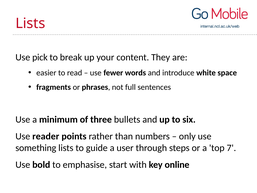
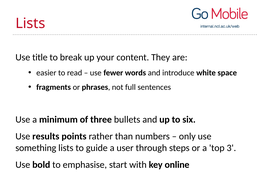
pick: pick -> title
reader: reader -> results
7: 7 -> 3
